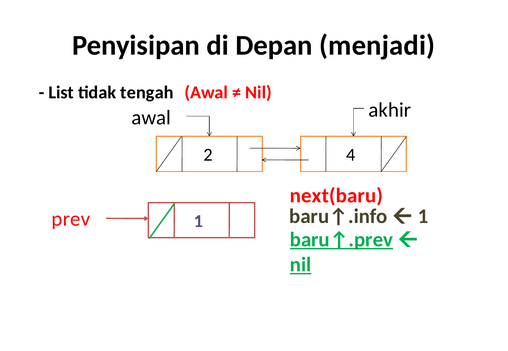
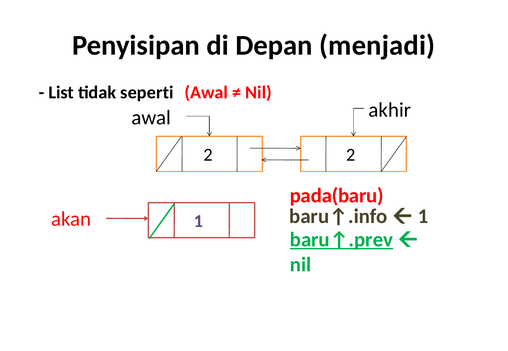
tengah: tengah -> seperti
2 4: 4 -> 2
next(baru: next(baru -> pada(baru
prev: prev -> akan
nil at (301, 265) underline: present -> none
